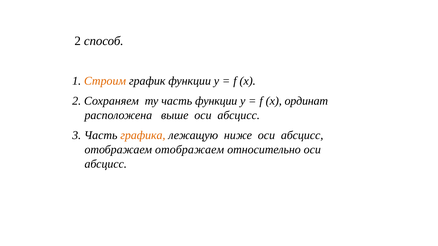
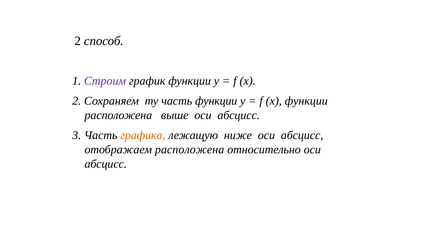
Строим colour: orange -> purple
x ординат: ординат -> функции
отображаем отображаем: отображаем -> расположена
